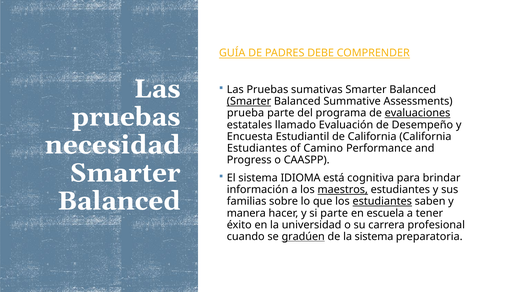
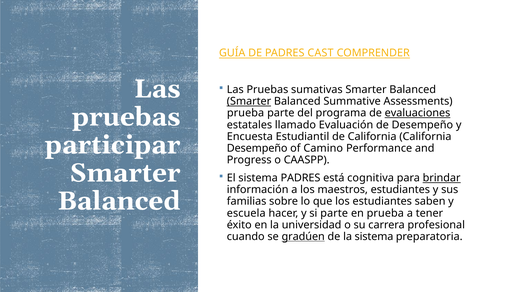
DEBE: DEBE -> CAST
necesidad: necesidad -> participar
Estudiantes at (257, 148): Estudiantes -> Desempeño
sistema IDIOMA: IDIOMA -> PADRES
brindar underline: none -> present
maestros underline: present -> none
estudiantes at (382, 201) underline: present -> none
manera: manera -> escuela
en escuela: escuela -> prueba
